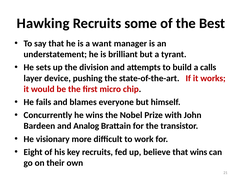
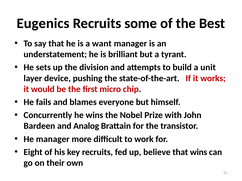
Hawking: Hawking -> Eugenics
calls: calls -> unit
He visionary: visionary -> manager
